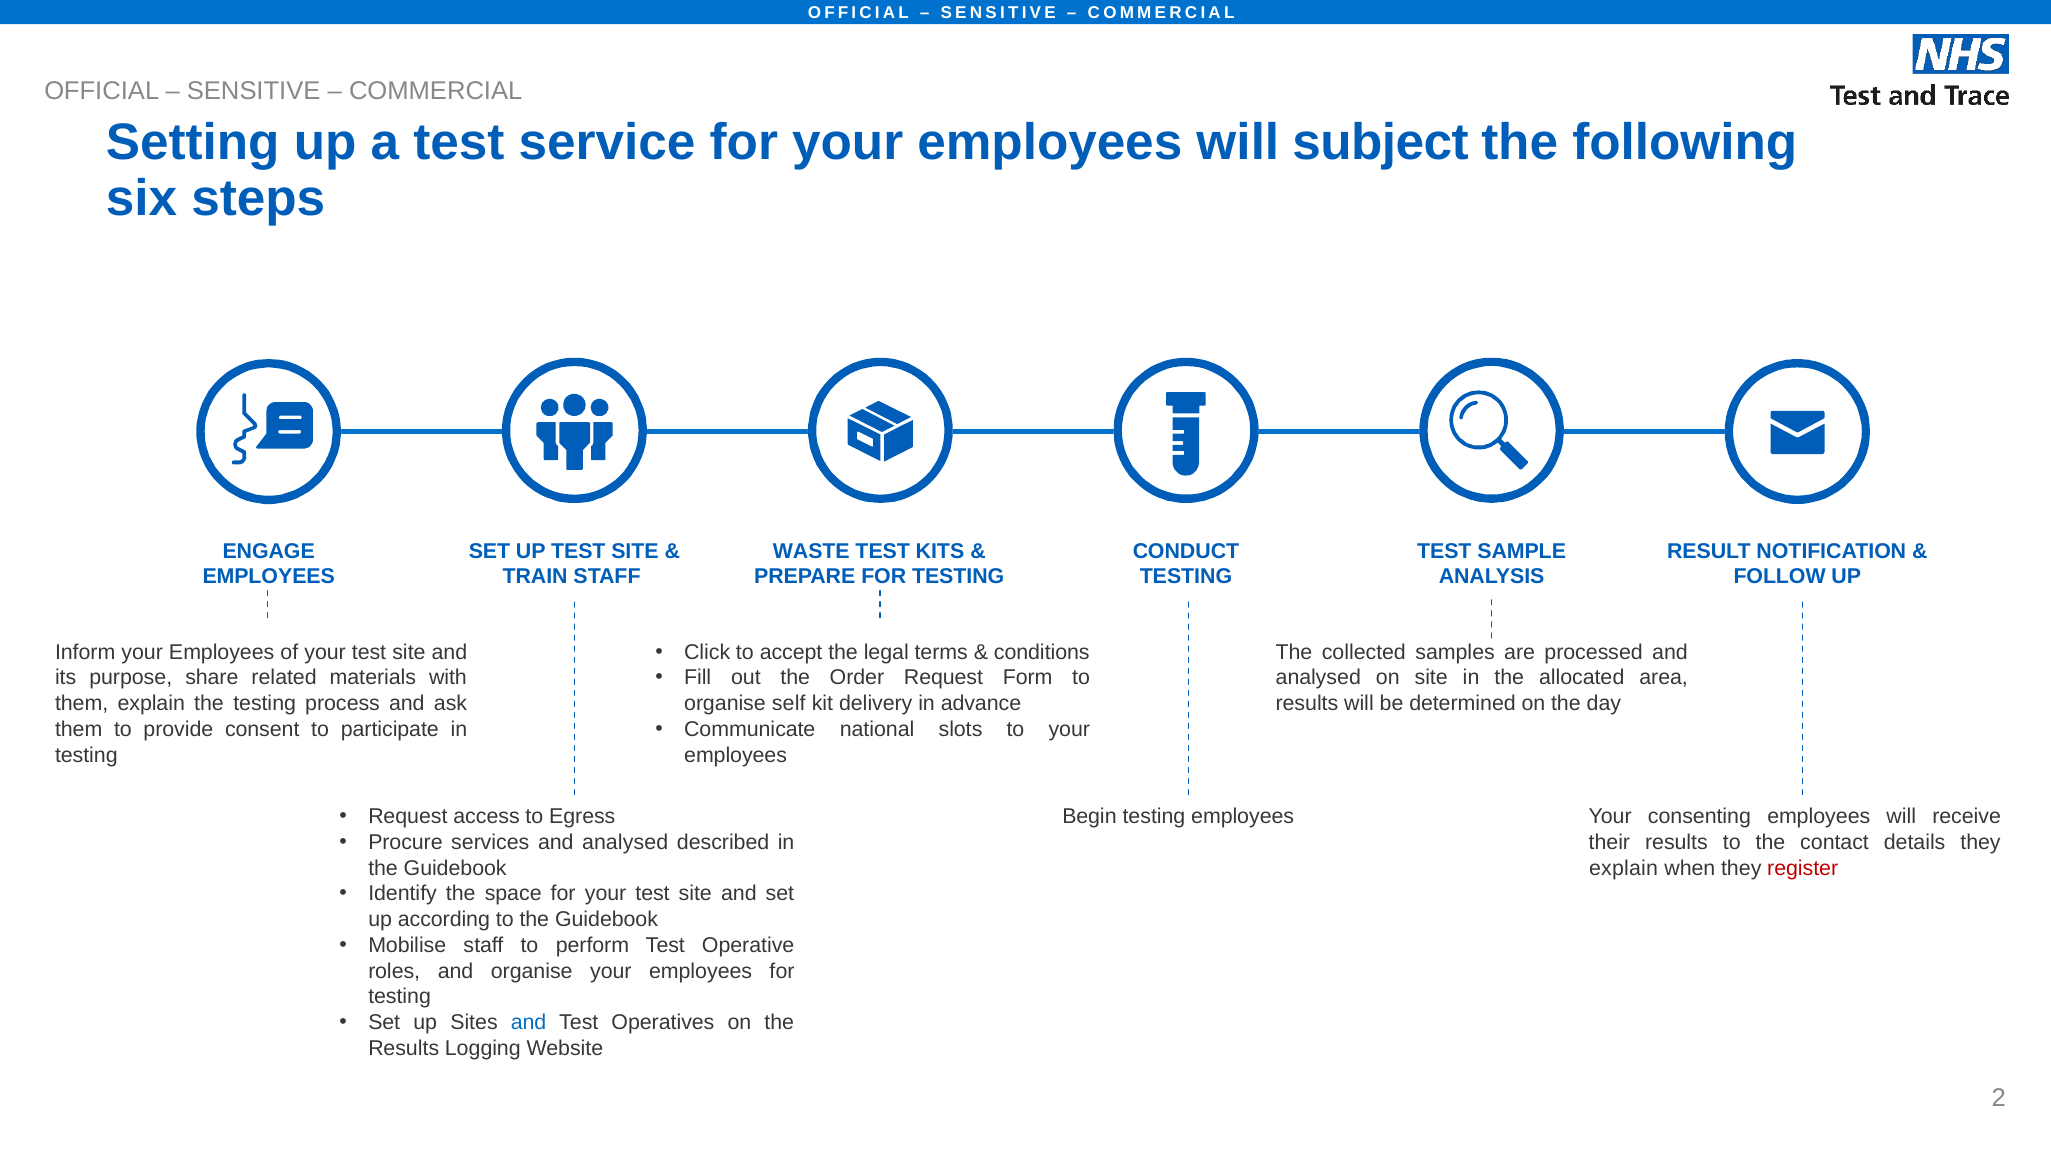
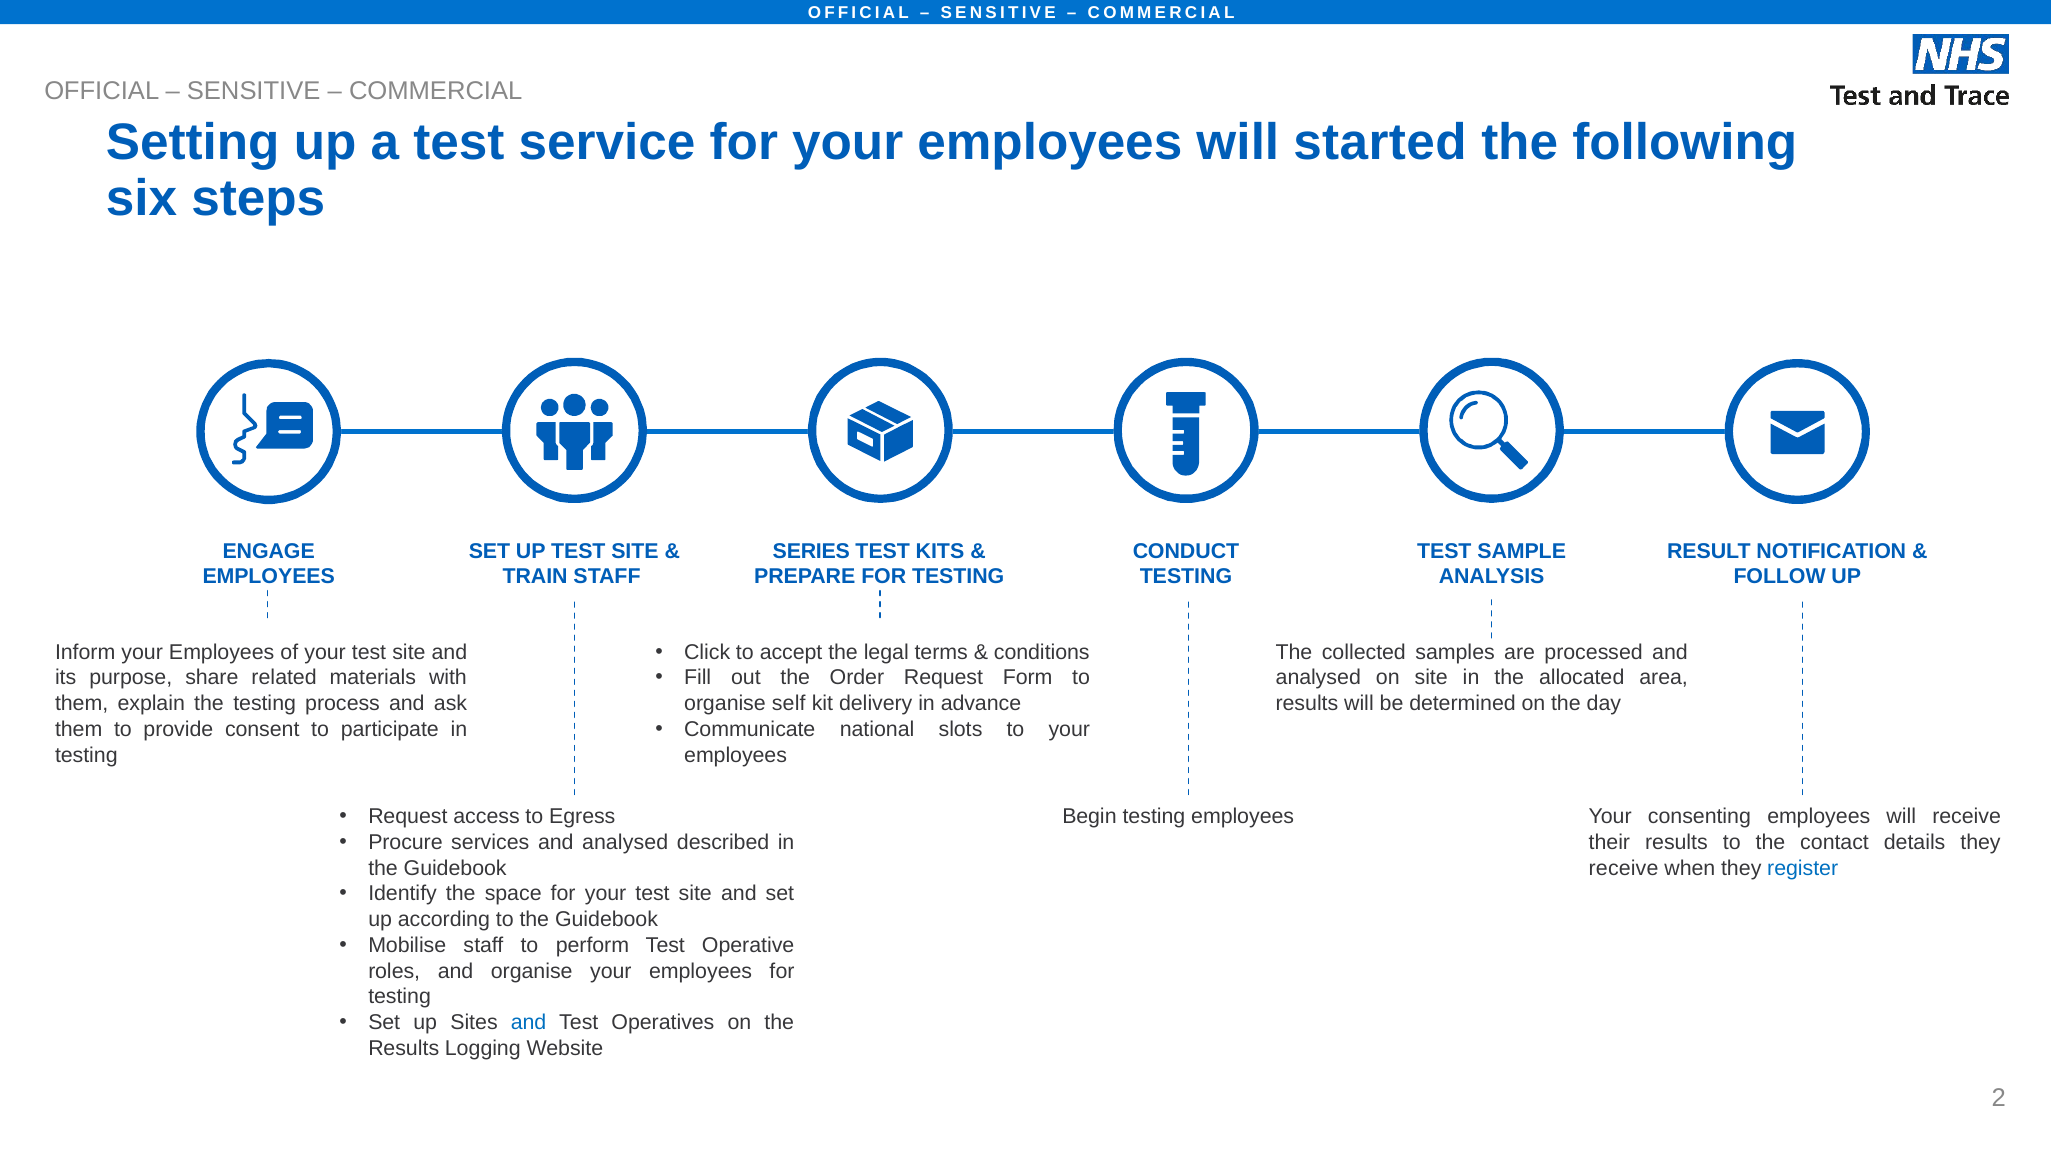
subject: subject -> started
WASTE: WASTE -> SERIES
explain at (1624, 868): explain -> receive
register colour: red -> blue
